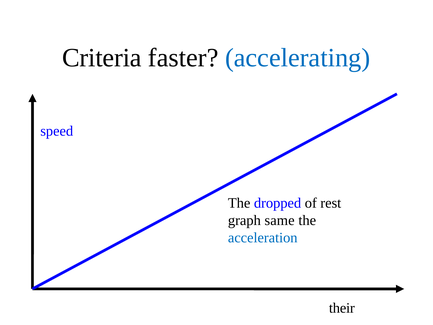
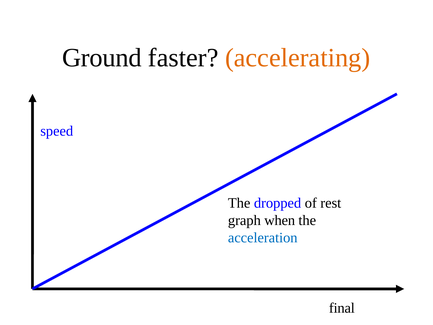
Criteria: Criteria -> Ground
accelerating colour: blue -> orange
same: same -> when
their: their -> final
